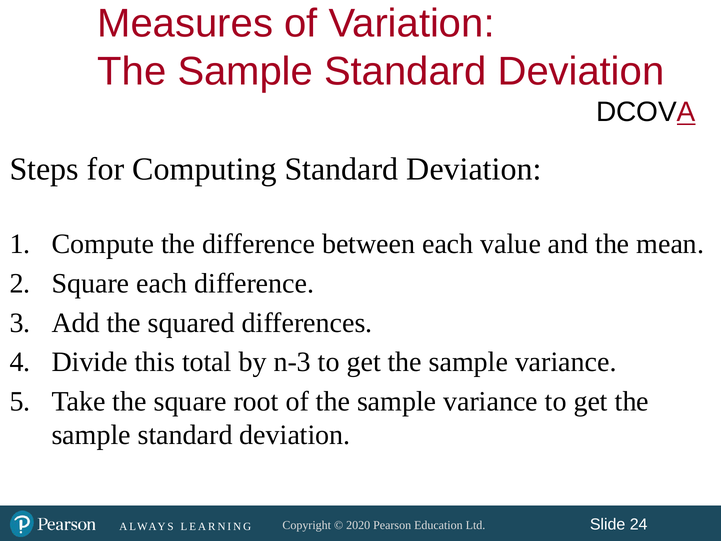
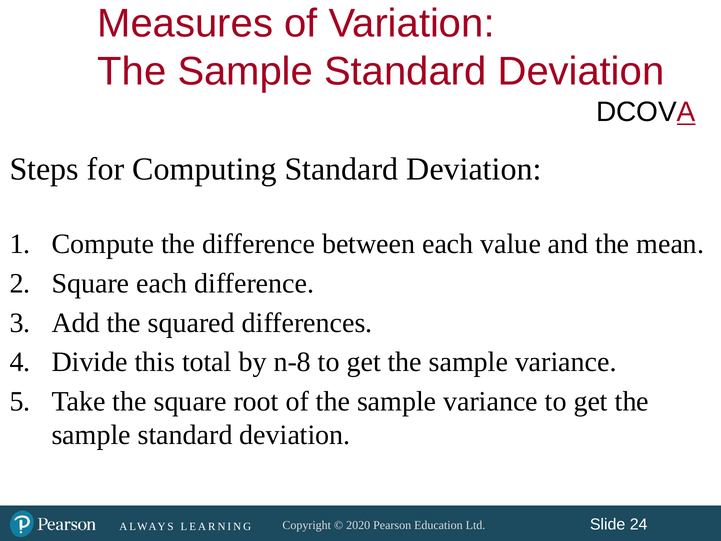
n-3: n-3 -> n-8
